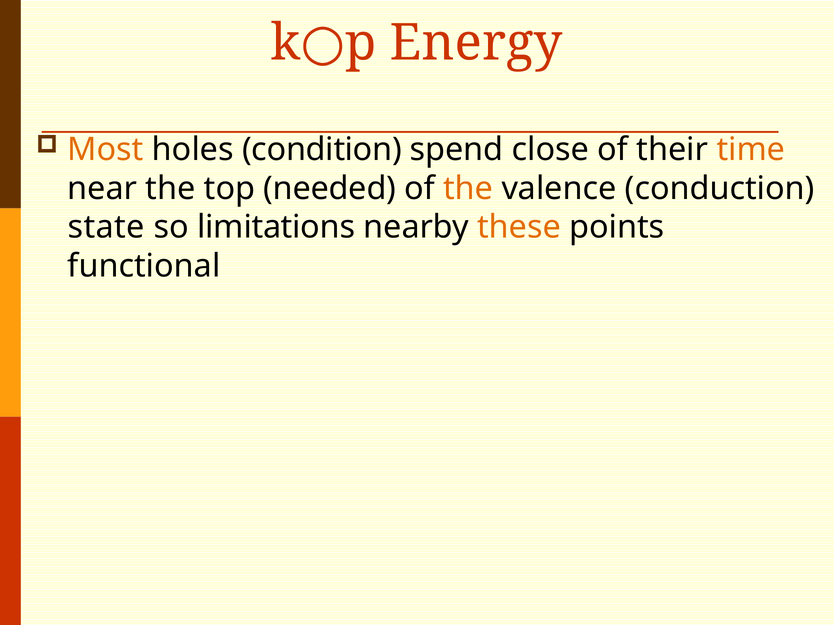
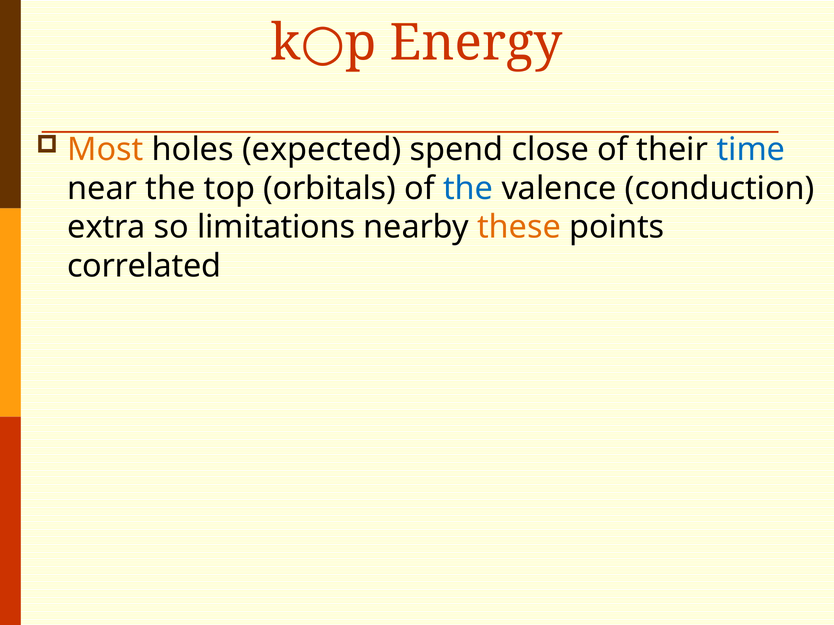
condition: condition -> expected
time colour: orange -> blue
needed: needed -> orbitals
the at (468, 189) colour: orange -> blue
state: state -> extra
functional: functional -> correlated
